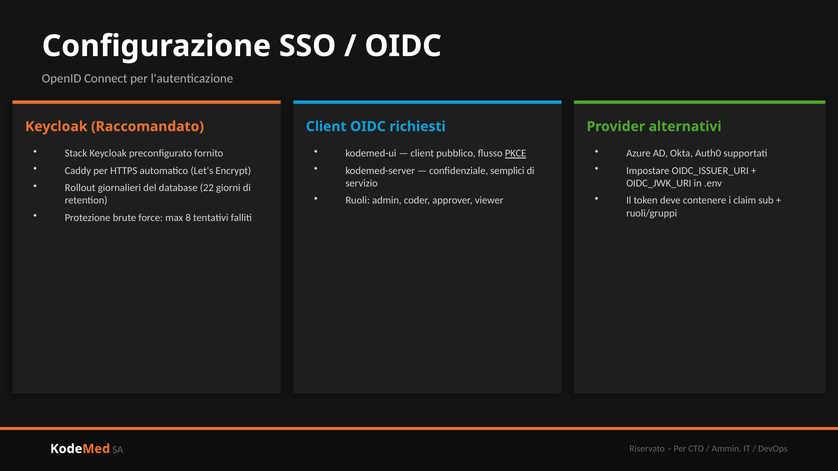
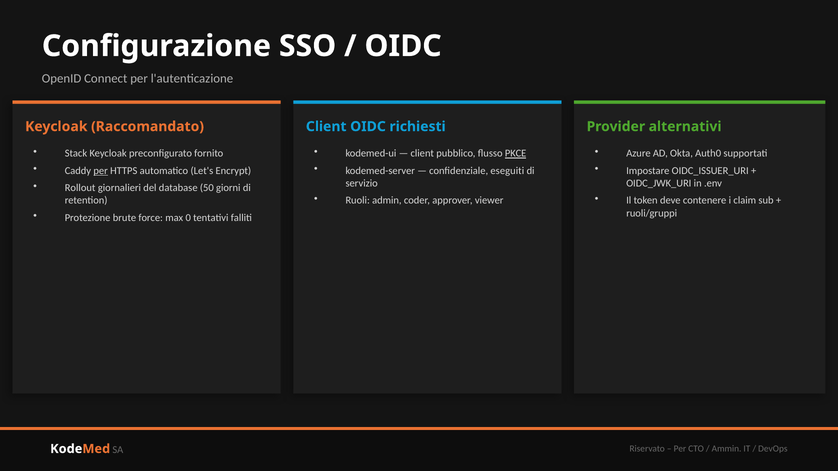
per at (101, 171) underline: none -> present
semplici: semplici -> eseguiti
22: 22 -> 50
8: 8 -> 0
